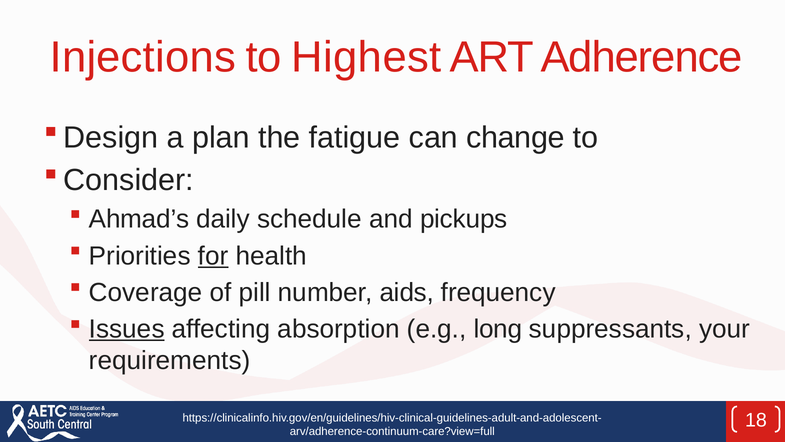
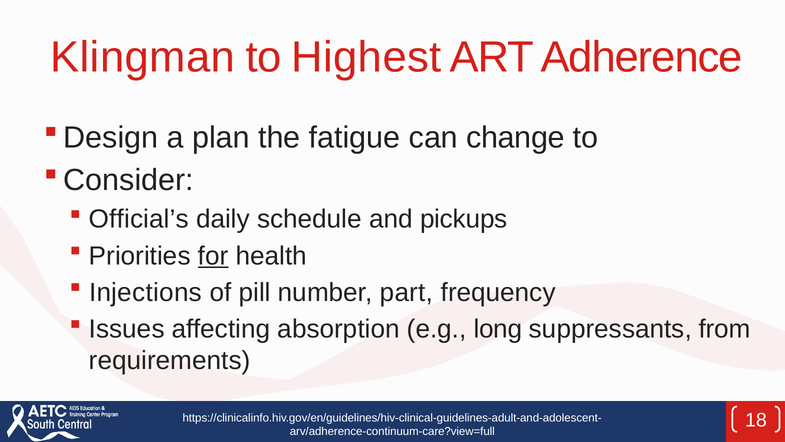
Injections: Injections -> Klingman
Ahmad’s: Ahmad’s -> Official’s
Coverage: Coverage -> Injections
aids: aids -> part
Issues underline: present -> none
your: your -> from
